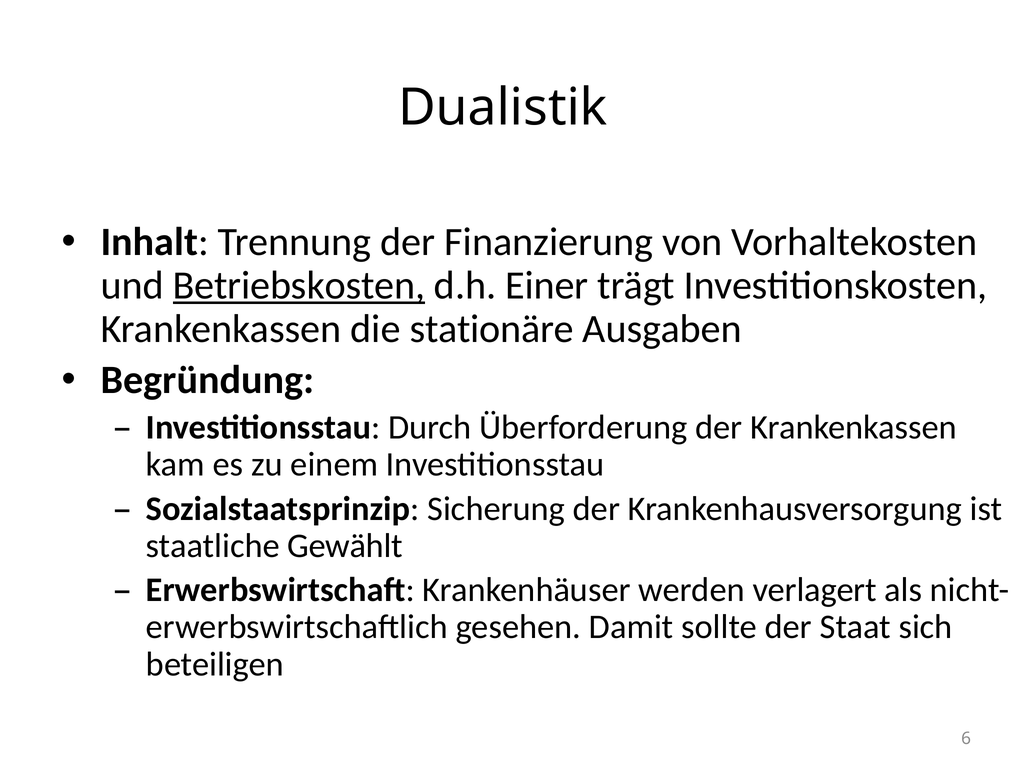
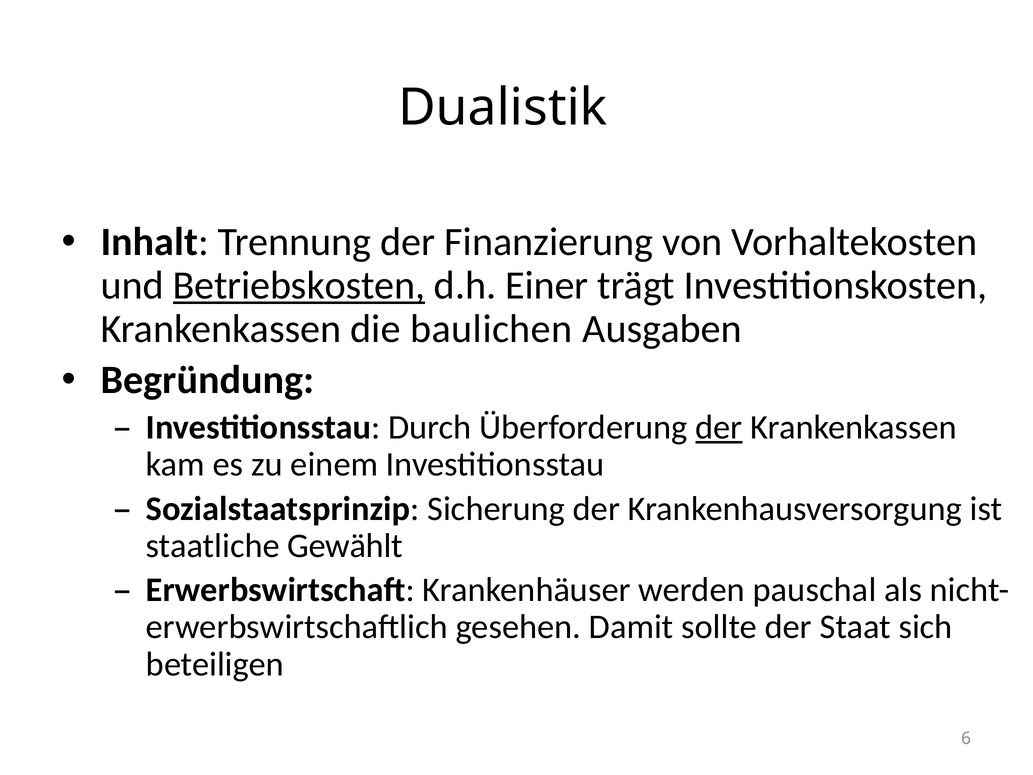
stationäre: stationäre -> baulichen
der at (719, 427) underline: none -> present
verlagert: verlagert -> pauschal
